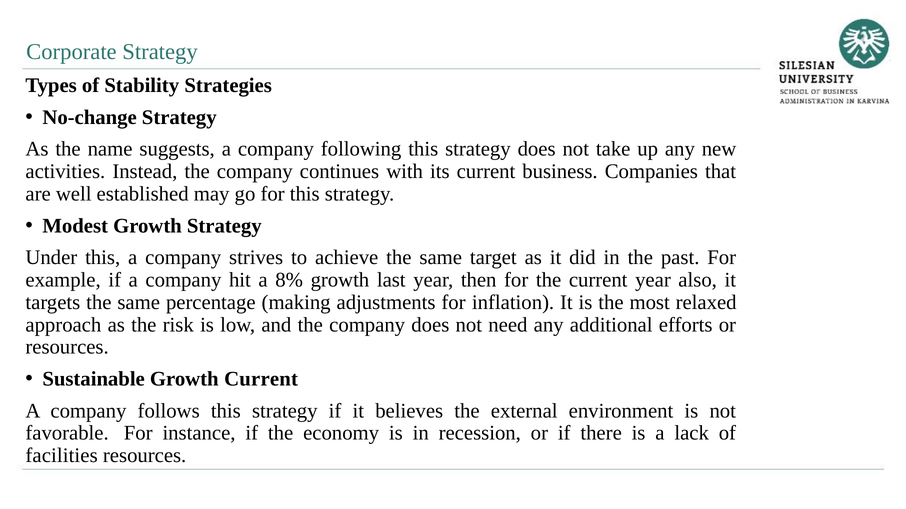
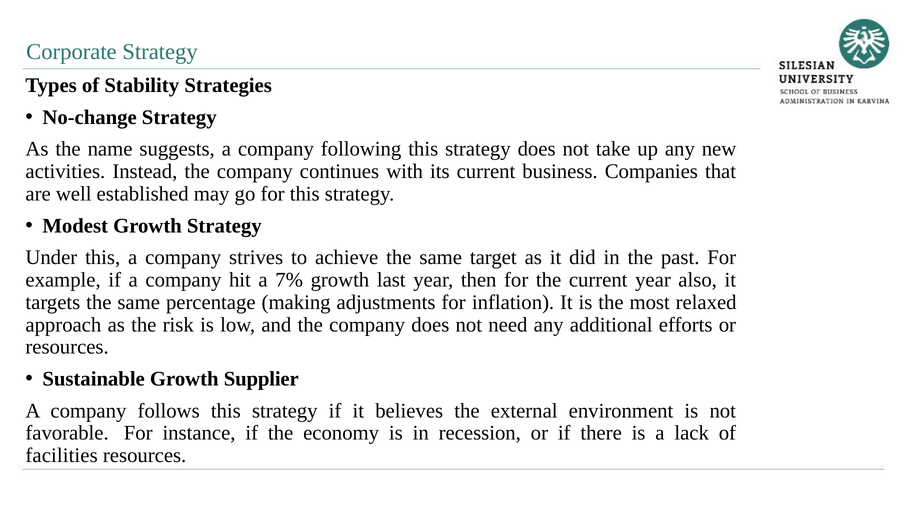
8%: 8% -> 7%
Growth Current: Current -> Supplier
